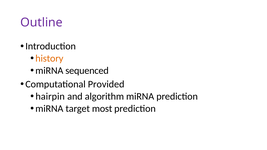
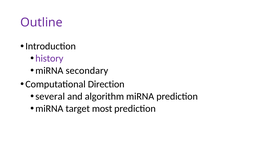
history colour: orange -> purple
sequenced: sequenced -> secondary
Provided: Provided -> Direction
hairpin: hairpin -> several
